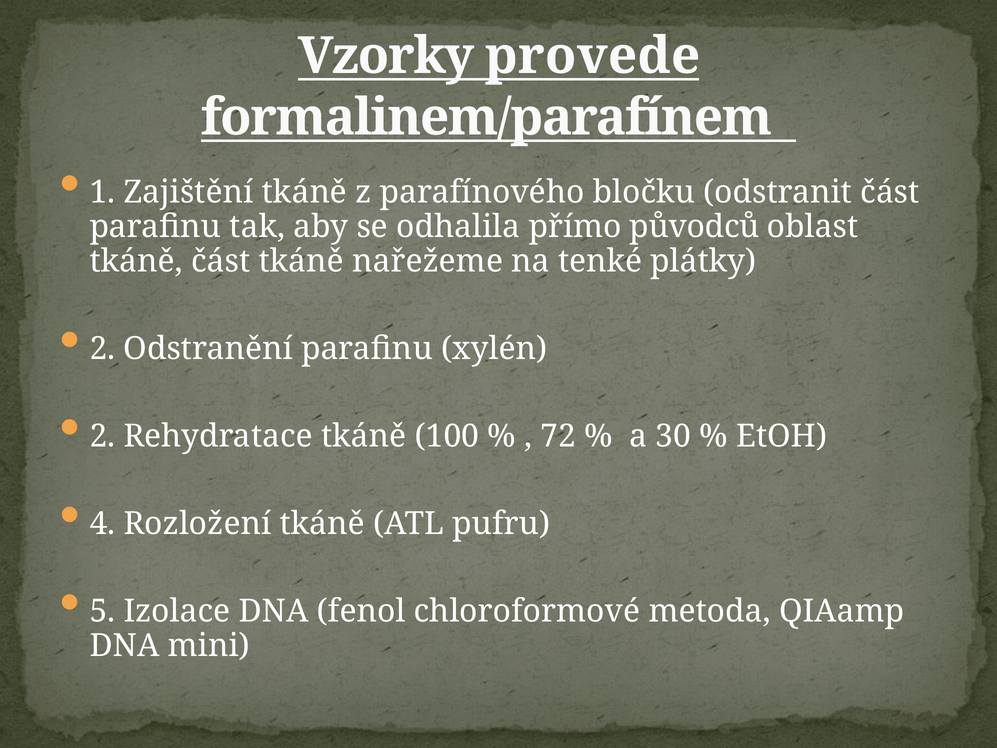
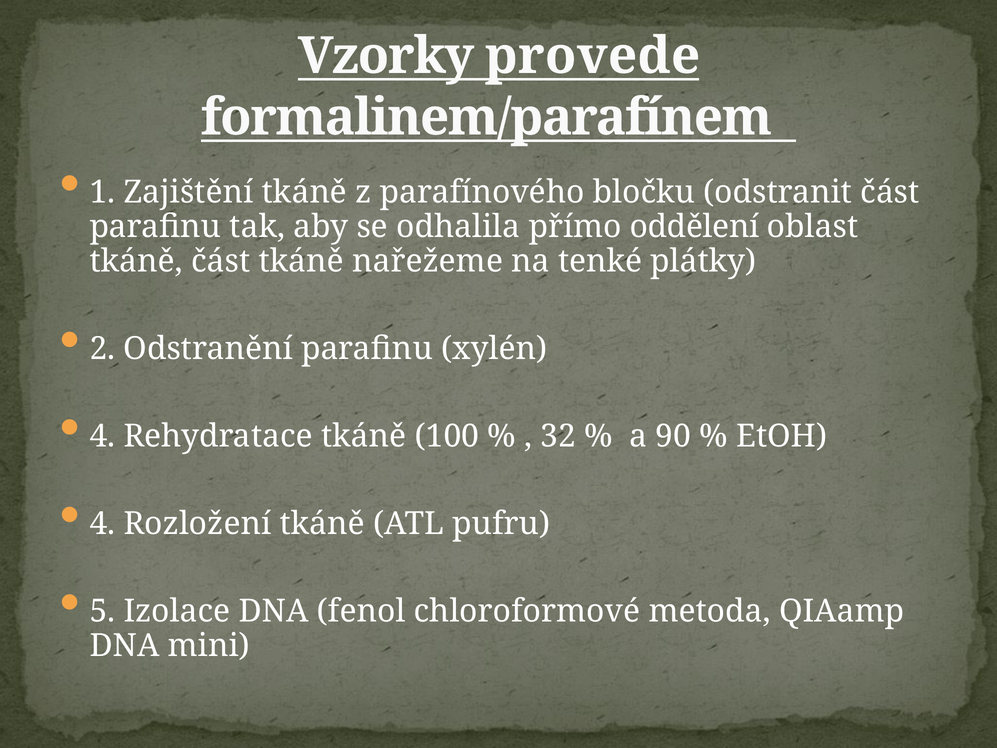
původců: původců -> oddělení
2 at (102, 436): 2 -> 4
72: 72 -> 32
30: 30 -> 90
